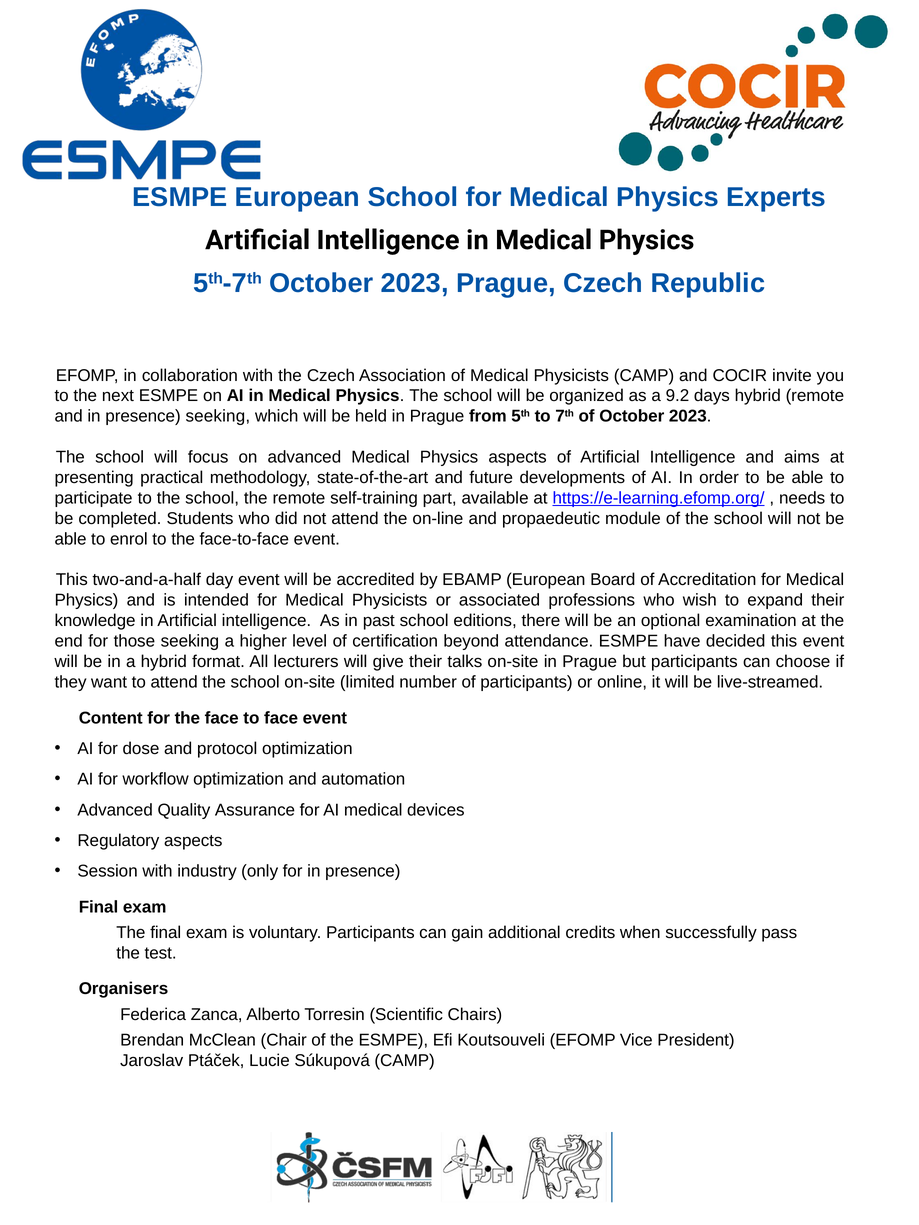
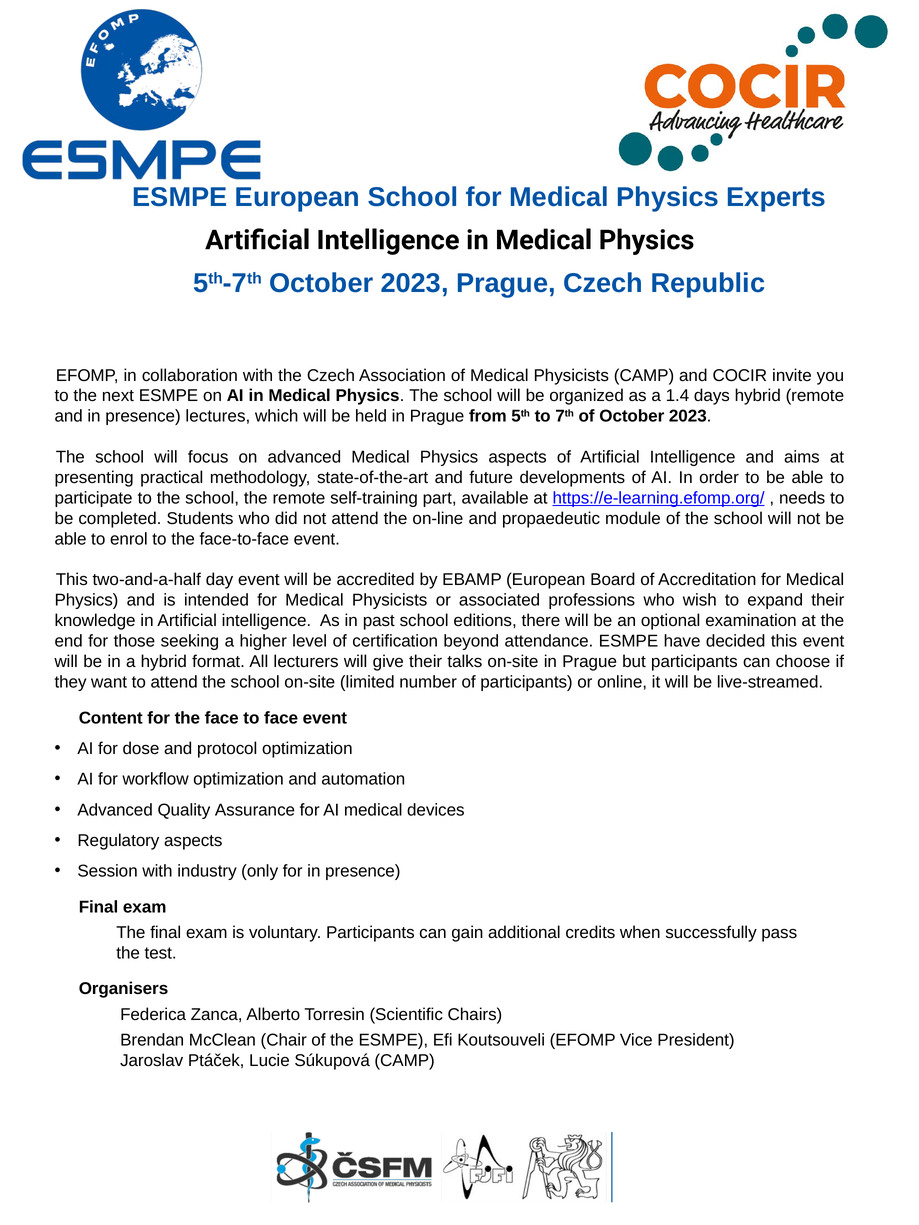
9.2: 9.2 -> 1.4
presence seeking: seeking -> lectures
